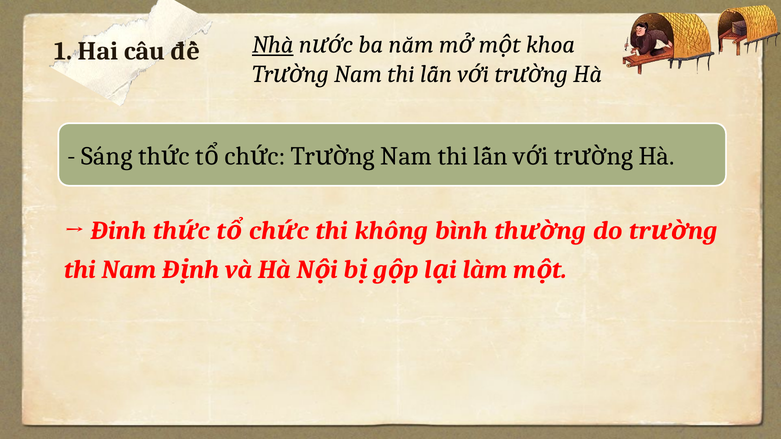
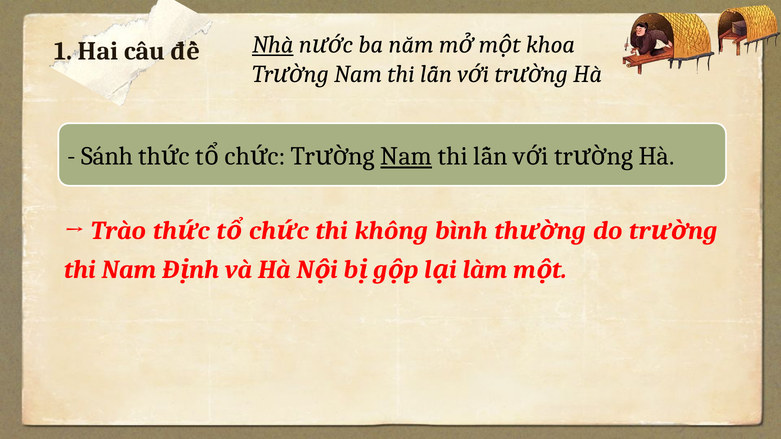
Sáng: Sáng -> Sánh
Nam at (406, 156) underline: none -> present
Đinh: Đinh -> Trào
